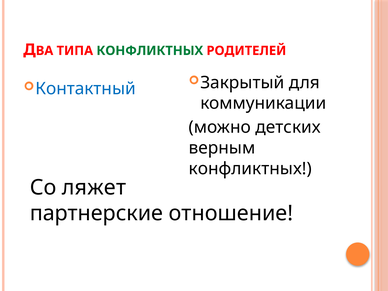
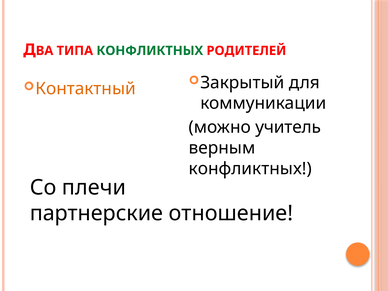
Контактный colour: blue -> orange
детских: детских -> учитель
ляжет: ляжет -> плечи
